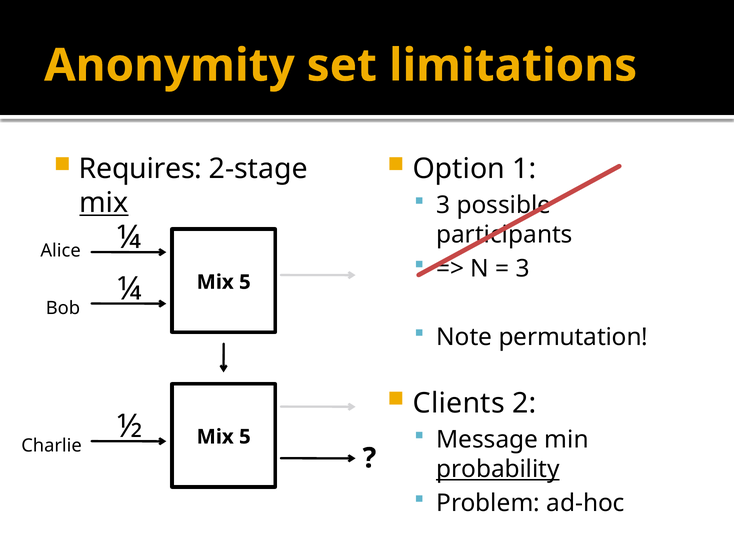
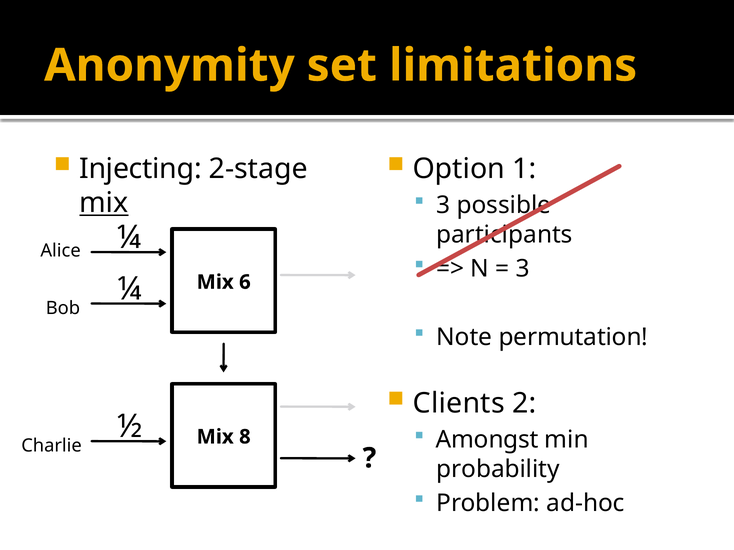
Requires: Requires -> Injecting
5 at (245, 282): 5 -> 6
Message: Message -> Amongst
5 at (245, 437): 5 -> 8
probability underline: present -> none
